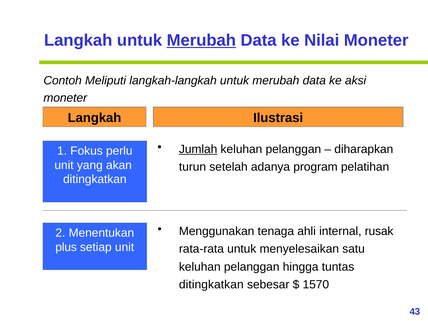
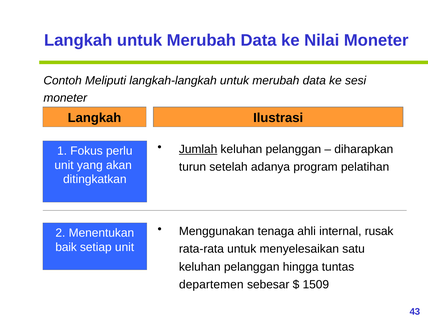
Merubah at (201, 40) underline: present -> none
aksi: aksi -> sesi
plus: plus -> baik
ditingkatkan at (211, 285): ditingkatkan -> departemen
1570: 1570 -> 1509
